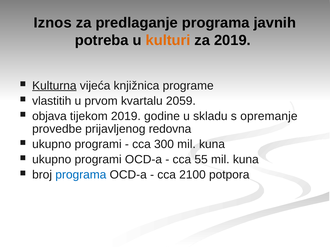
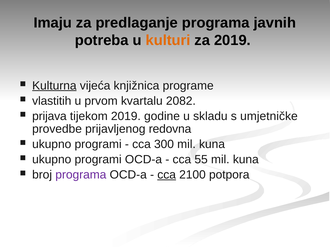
Iznos: Iznos -> Imaju
2059: 2059 -> 2082
objava: objava -> prijava
opremanje: opremanje -> umjetničke
programa at (81, 175) colour: blue -> purple
cca at (167, 175) underline: none -> present
